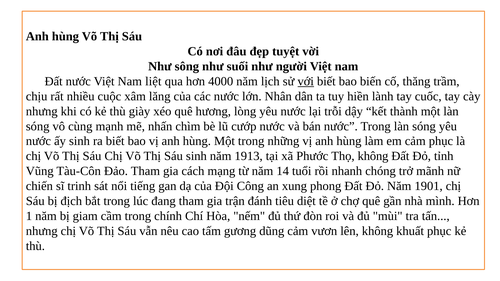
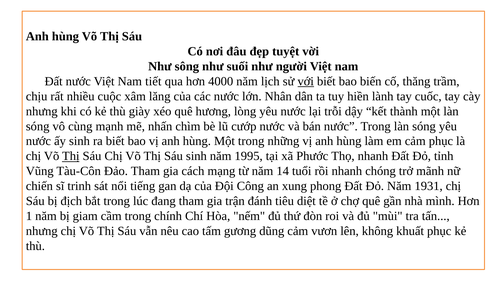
liệt: liệt -> tiết
Thị at (71, 156) underline: none -> present
1913: 1913 -> 1995
Thọ không: không -> nhanh
1901: 1901 -> 1931
